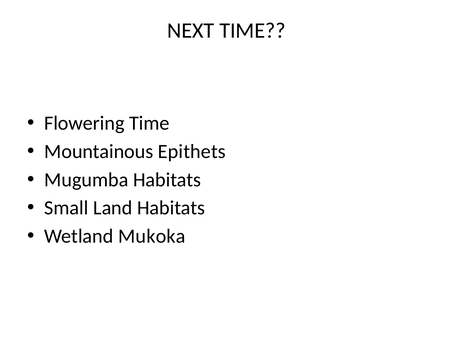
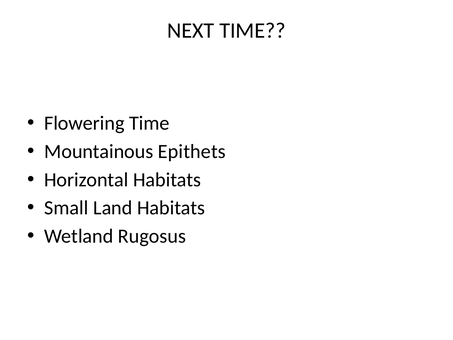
Mugumba: Mugumba -> Horizontal
Mukoka: Mukoka -> Rugosus
